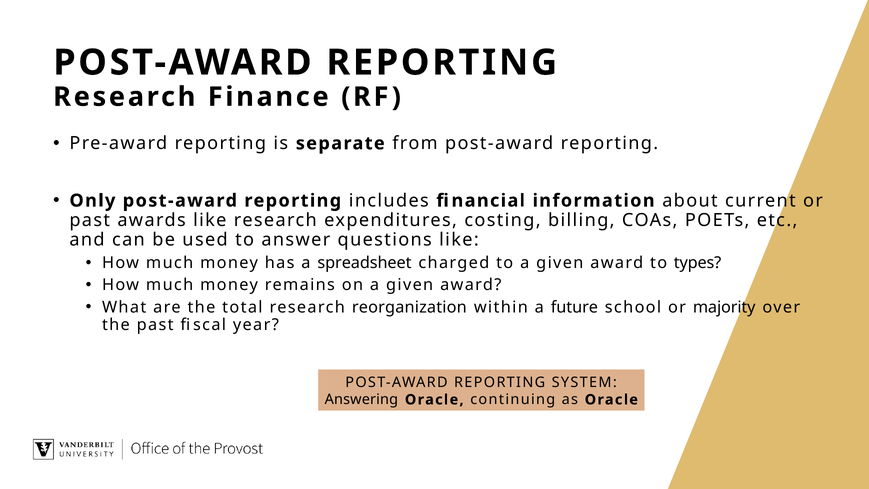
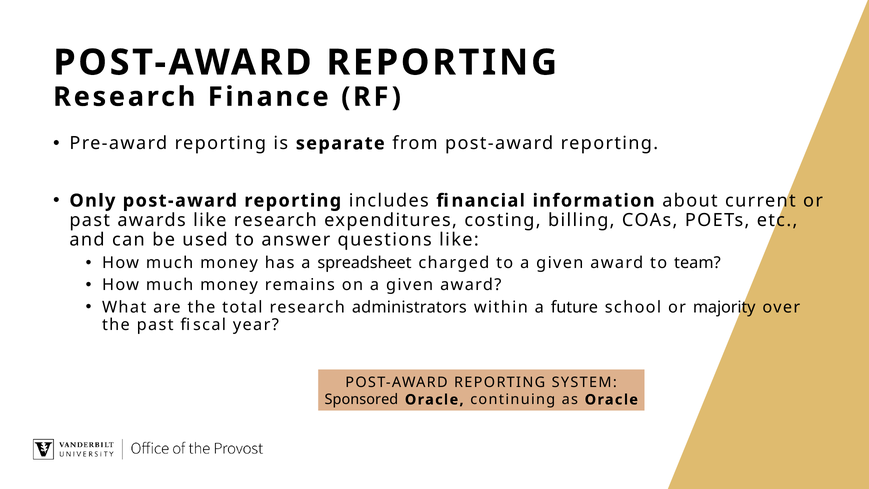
types: types -> team
reorganization: reorganization -> administrators
Answering: Answering -> Sponsored
